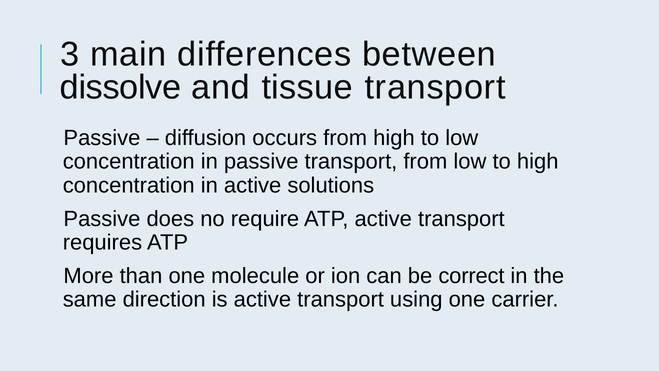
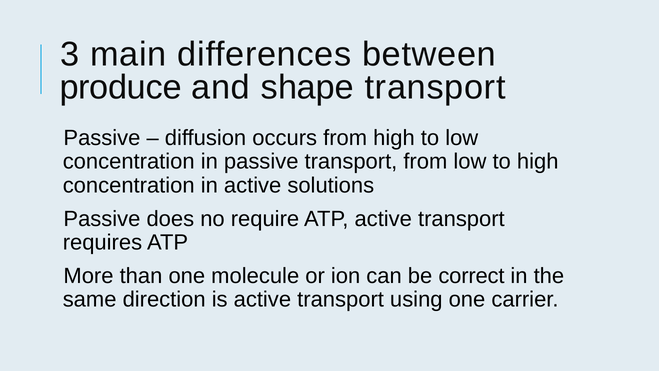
dissolve: dissolve -> produce
tissue: tissue -> shape
